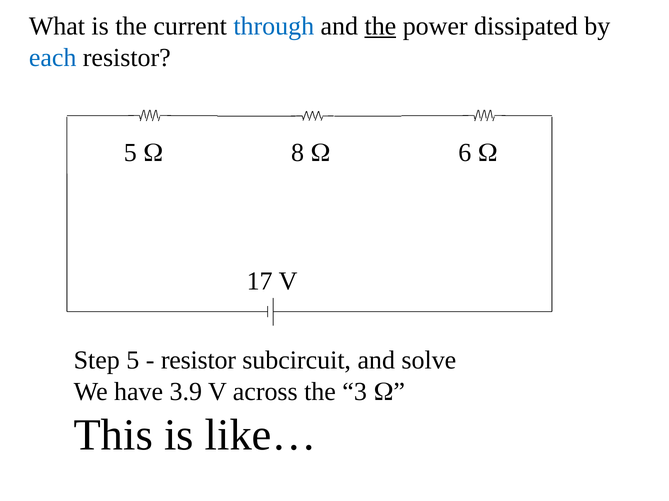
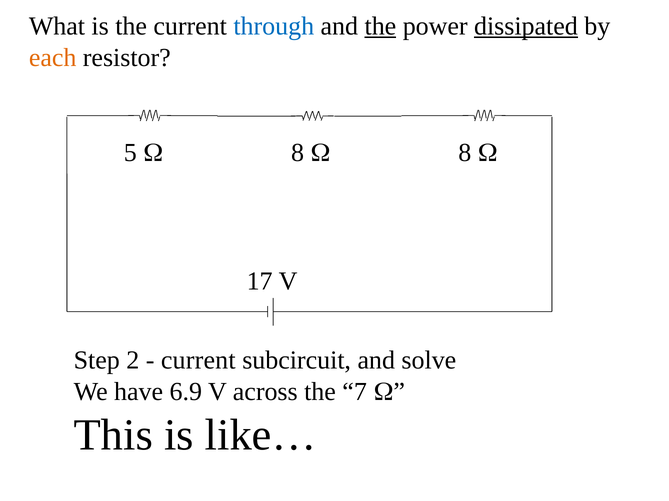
dissipated underline: none -> present
each colour: blue -> orange
6 at (465, 153): 6 -> 8
Step 5: 5 -> 2
resistor at (198, 361): resistor -> current
3.9: 3.9 -> 6.9
3: 3 -> 7
